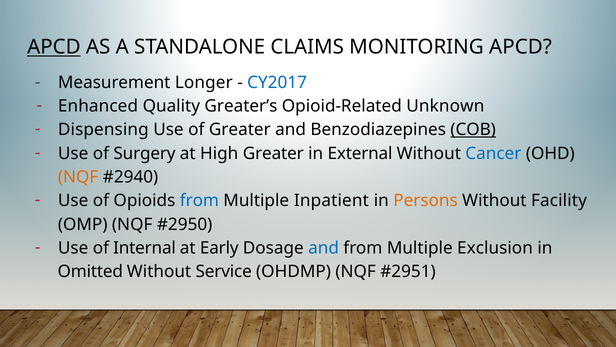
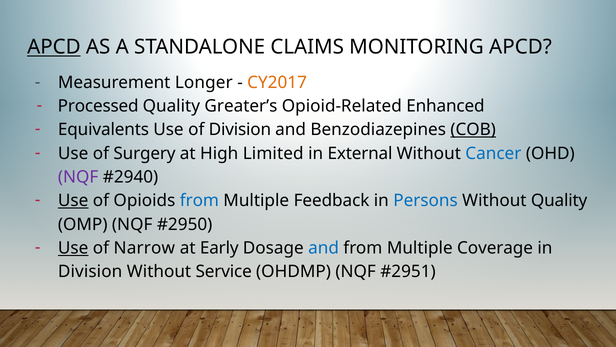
CY2017 colour: blue -> orange
Enhanced: Enhanced -> Processed
Unknown: Unknown -> Enhanced
Dispensing: Dispensing -> Equivalents
of Greater: Greater -> Division
High Greater: Greater -> Limited
NQF at (78, 177) colour: orange -> purple
Use at (73, 200) underline: none -> present
Inpatient: Inpatient -> Feedback
Persons colour: orange -> blue
Without Facility: Facility -> Quality
Use at (73, 248) underline: none -> present
Internal: Internal -> Narrow
Exclusion: Exclusion -> Coverage
Omitted at (90, 271): Omitted -> Division
